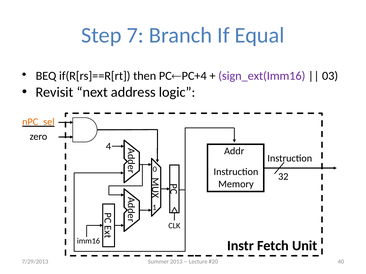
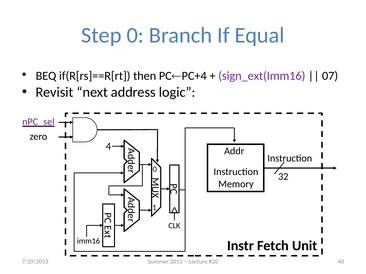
Step 7: 7 -> 0
03: 03 -> 07
nPC_sel colour: orange -> purple
